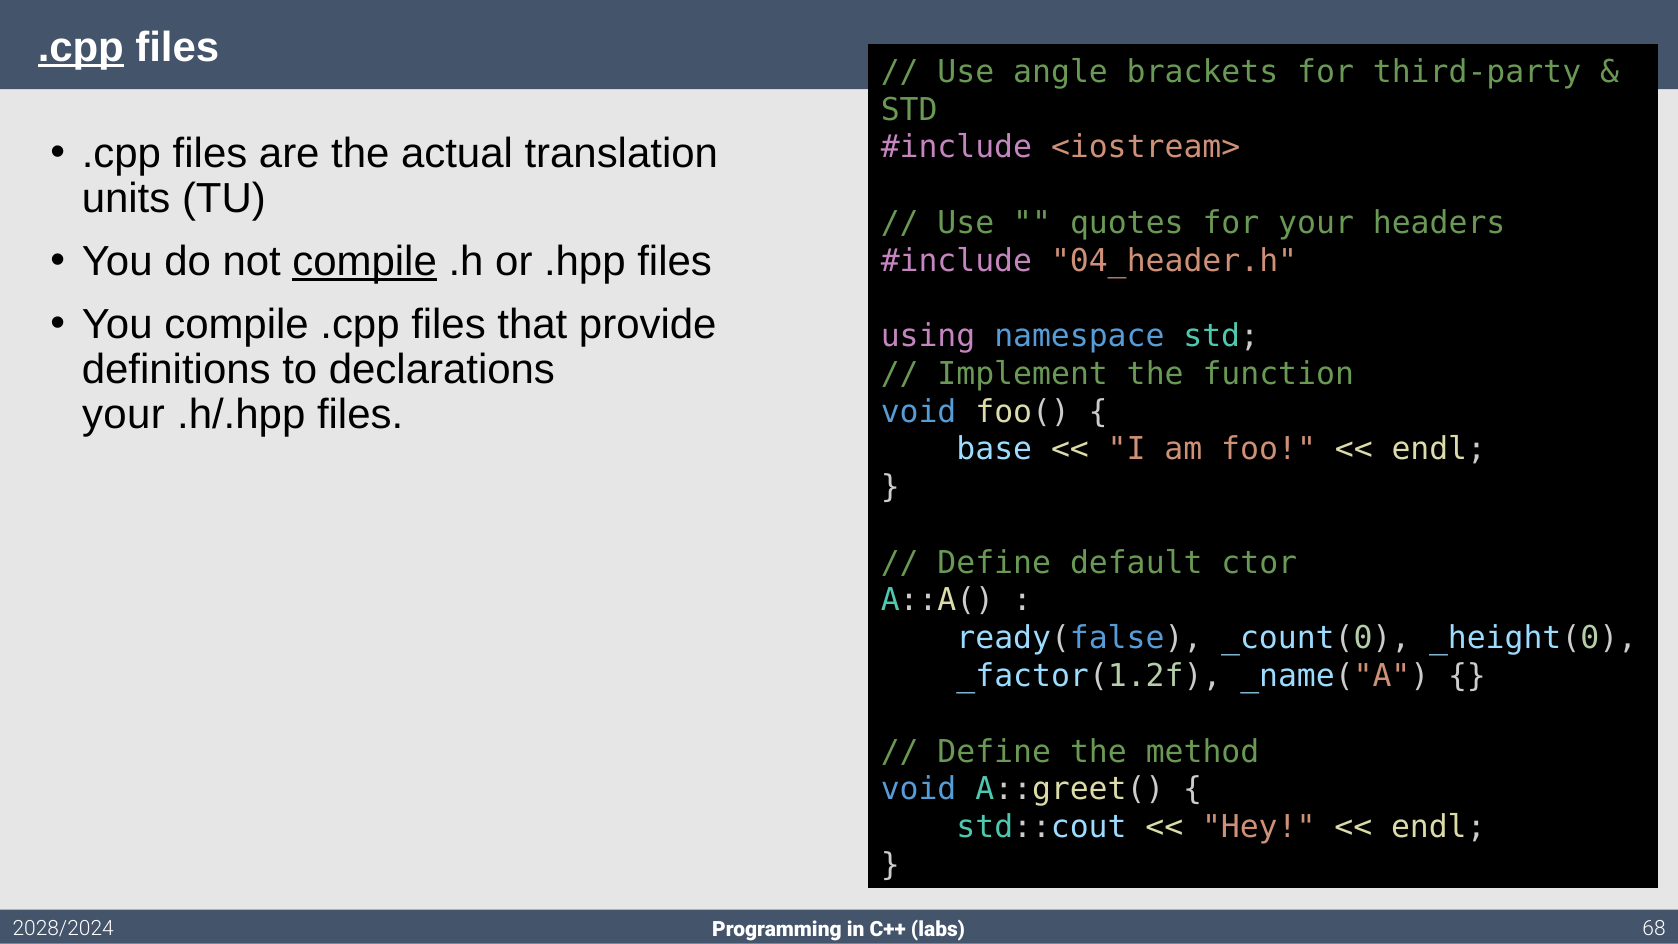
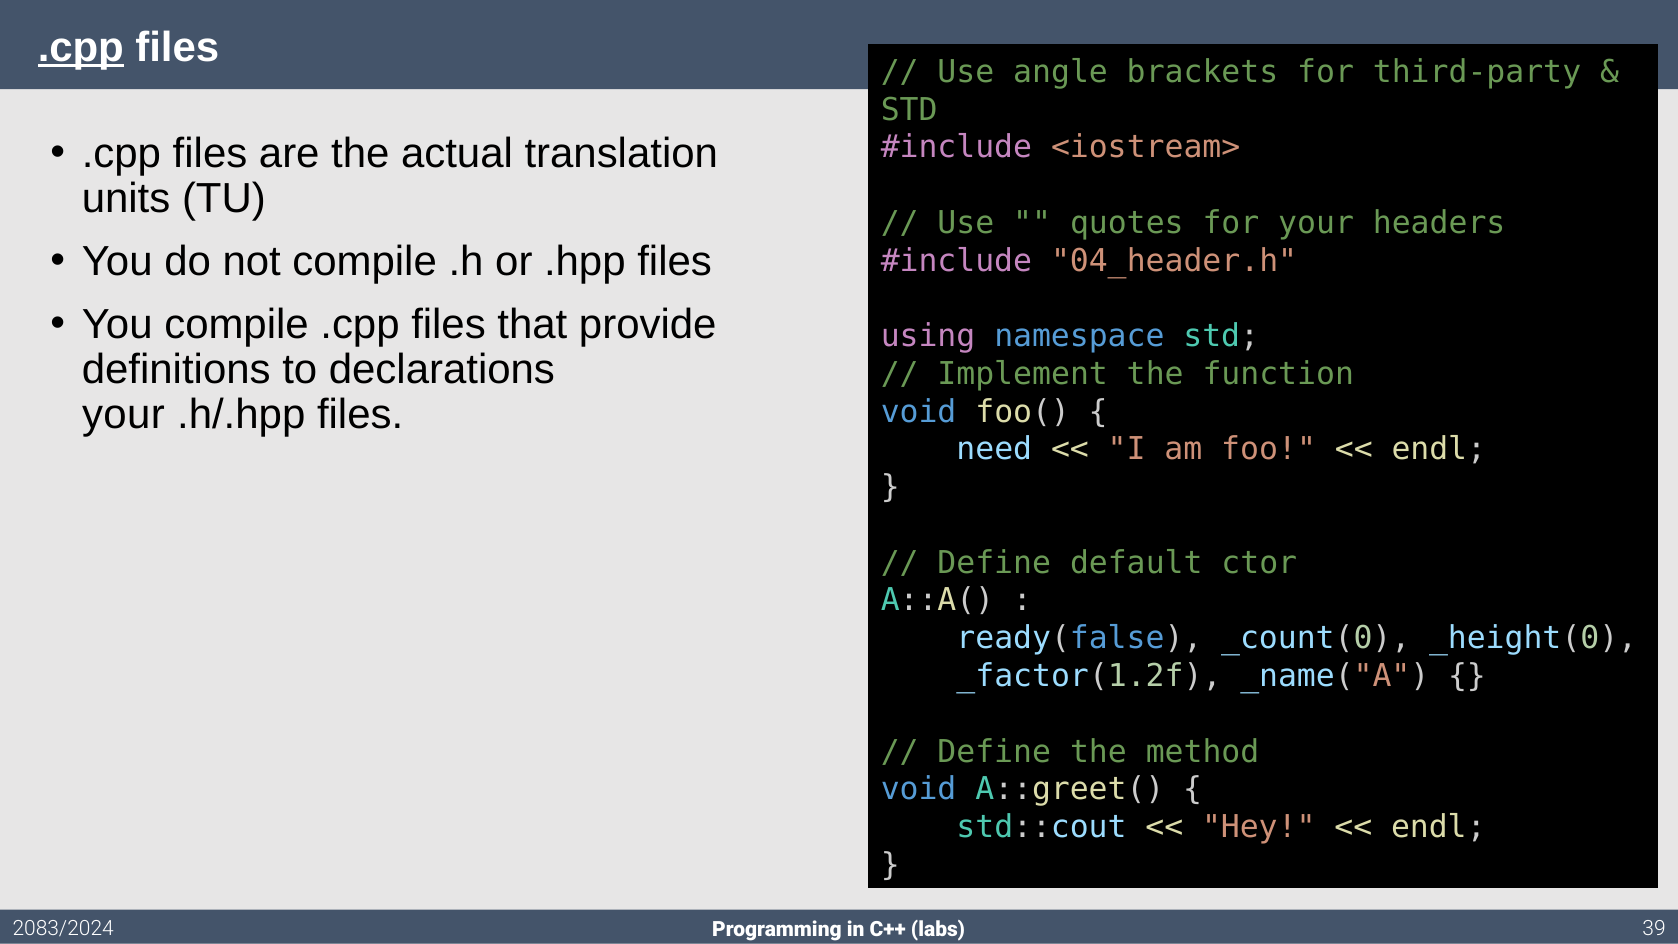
compile at (365, 262) underline: present -> none
base: base -> need
2028/2024: 2028/2024 -> 2083/2024
68: 68 -> 39
